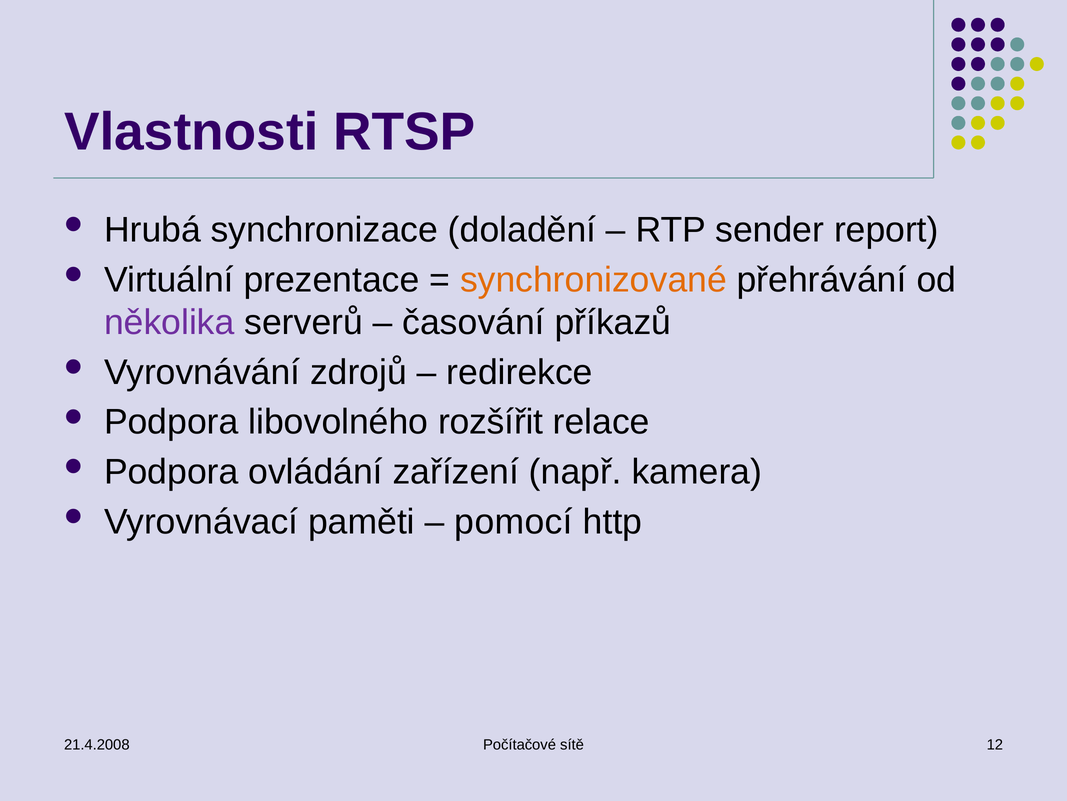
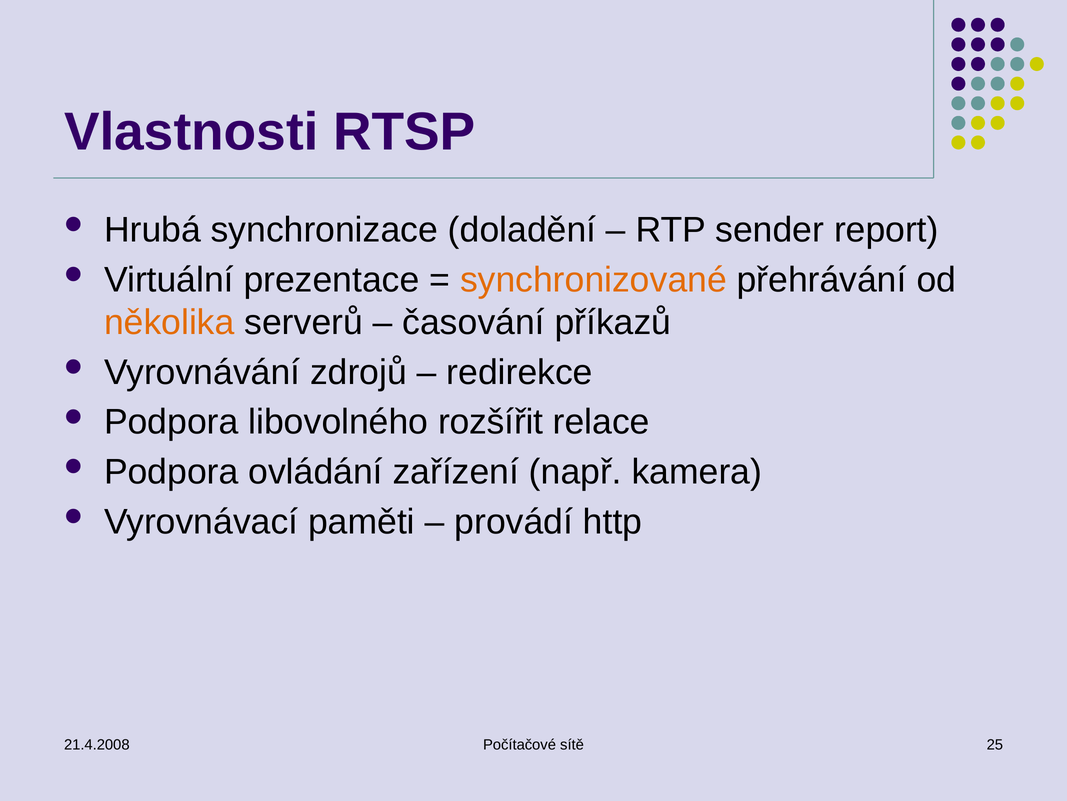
několika colour: purple -> orange
pomocí: pomocí -> provádí
12: 12 -> 25
